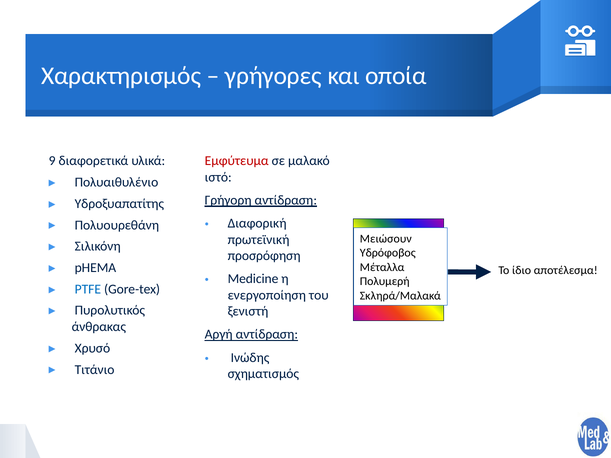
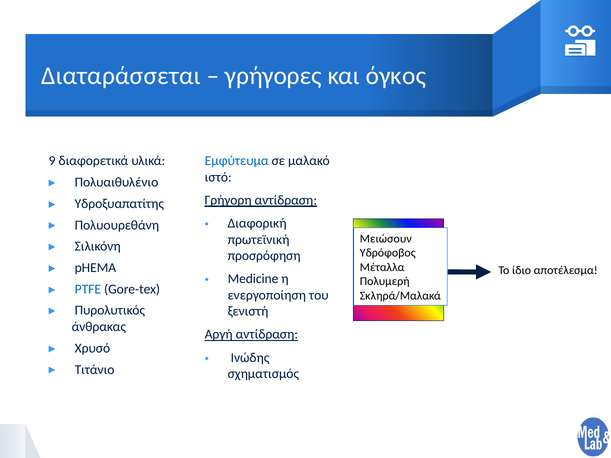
Χαρακτηρισμός: Χαρακτηρισμός -> Διαταράσσεται
οποία: οποία -> όγκος
Εμφύτευμα colour: red -> blue
